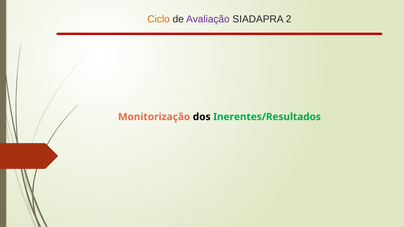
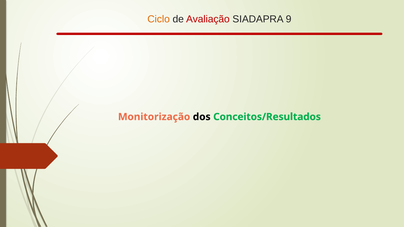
Avaliação colour: purple -> red
2: 2 -> 9
Inerentes/Resultados: Inerentes/Resultados -> Conceitos/Resultados
